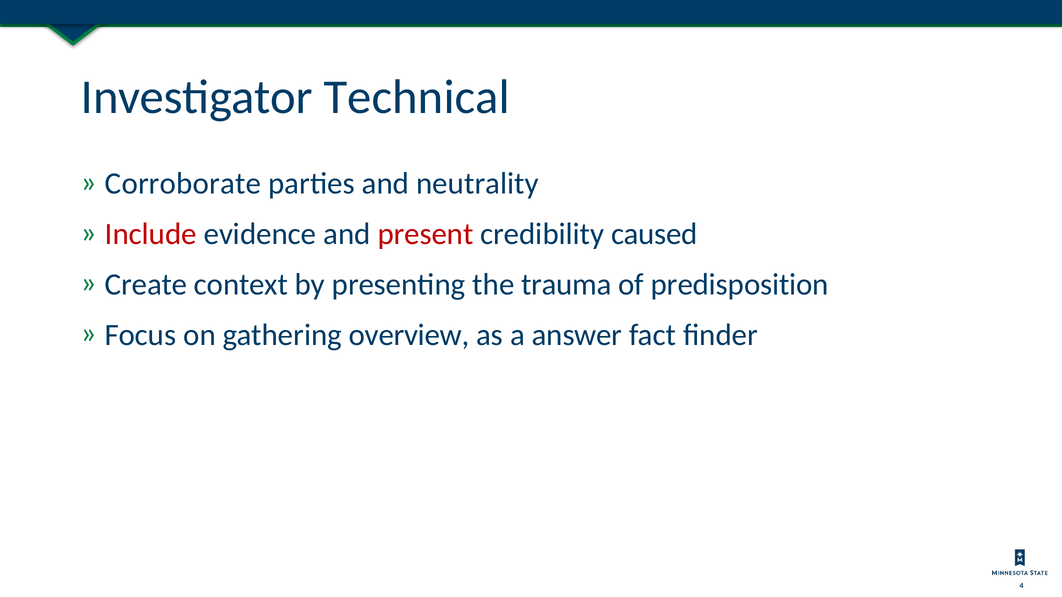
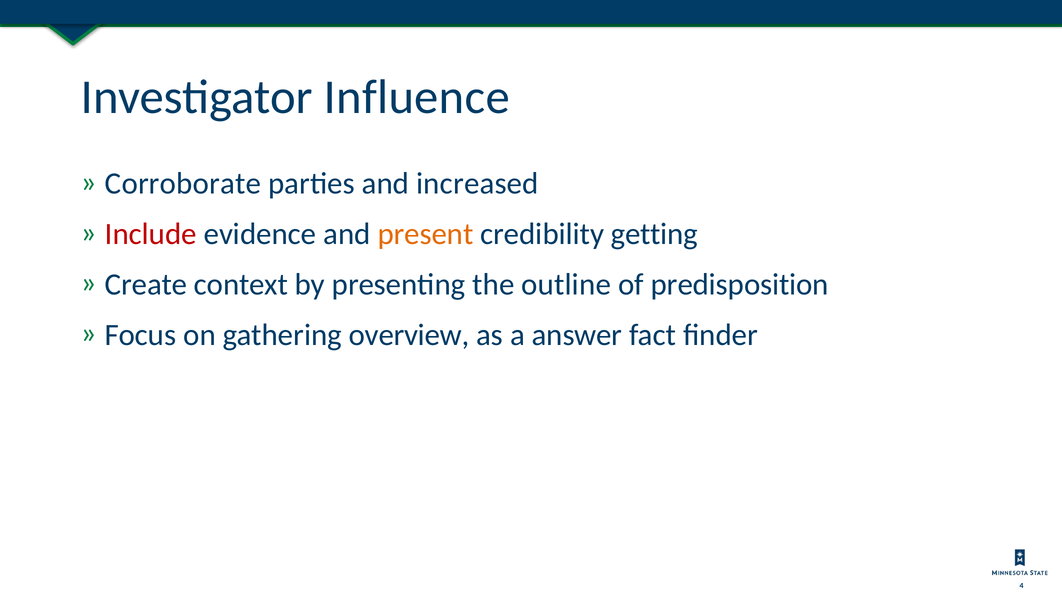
Technical: Technical -> Influence
neutrality: neutrality -> increased
present colour: red -> orange
caused: caused -> getting
trauma: trauma -> outline
